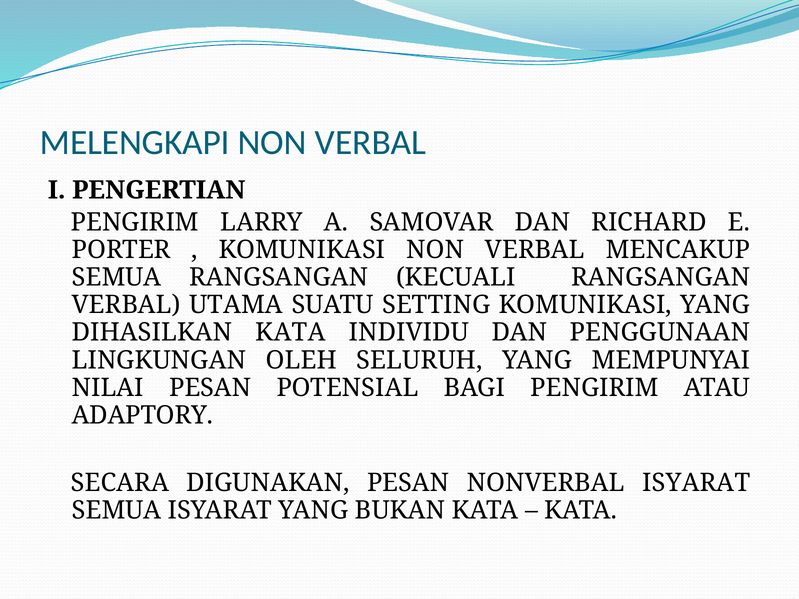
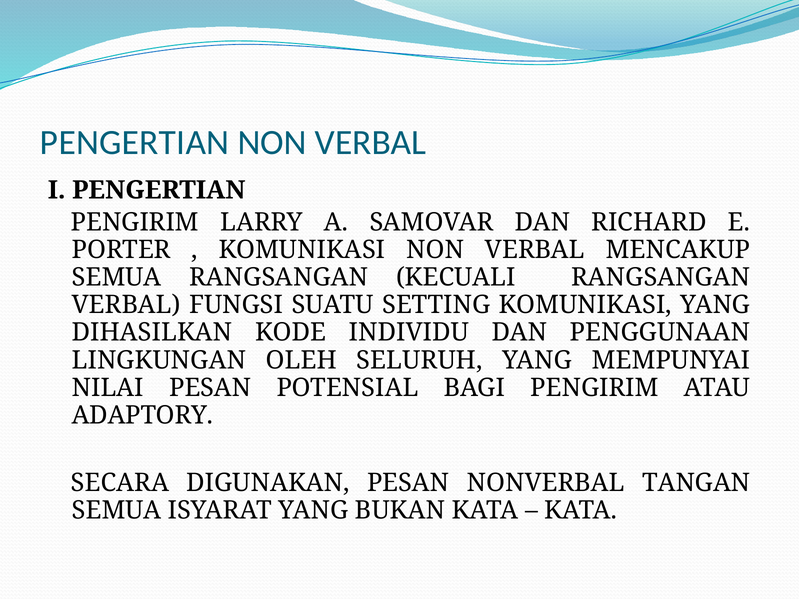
MELENGKAPI at (135, 143): MELENGKAPI -> PENGERTIAN
UTAMA: UTAMA -> FUNGSI
DIHASILKAN KATA: KATA -> KODE
NONVERBAL ISYARAT: ISYARAT -> TANGAN
